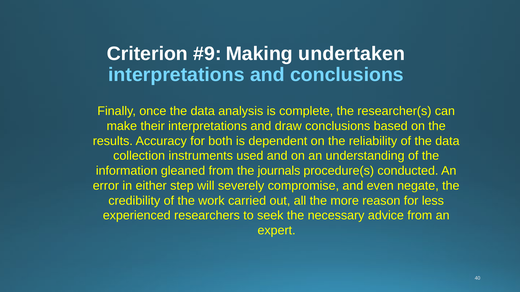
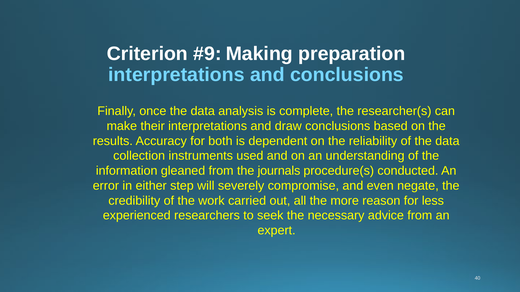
undertaken: undertaken -> preparation
